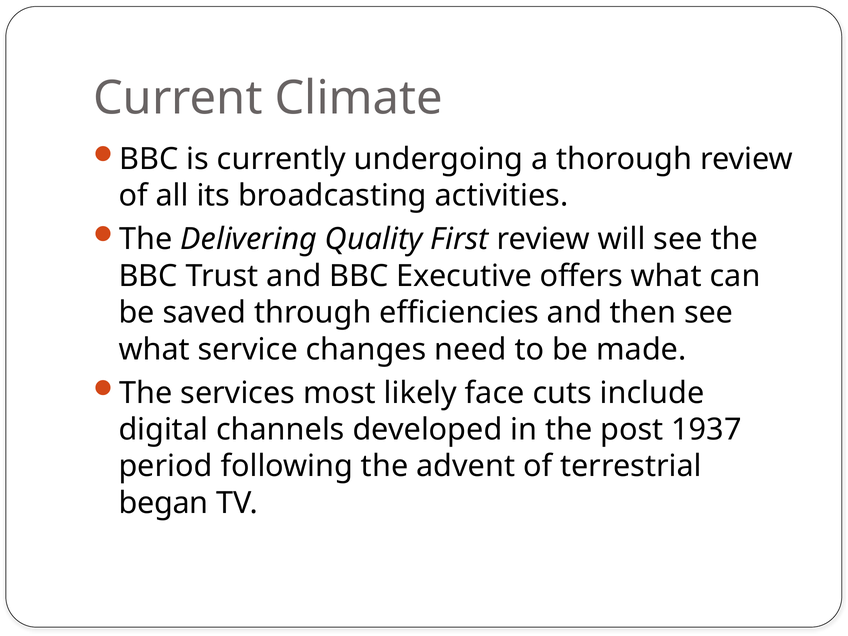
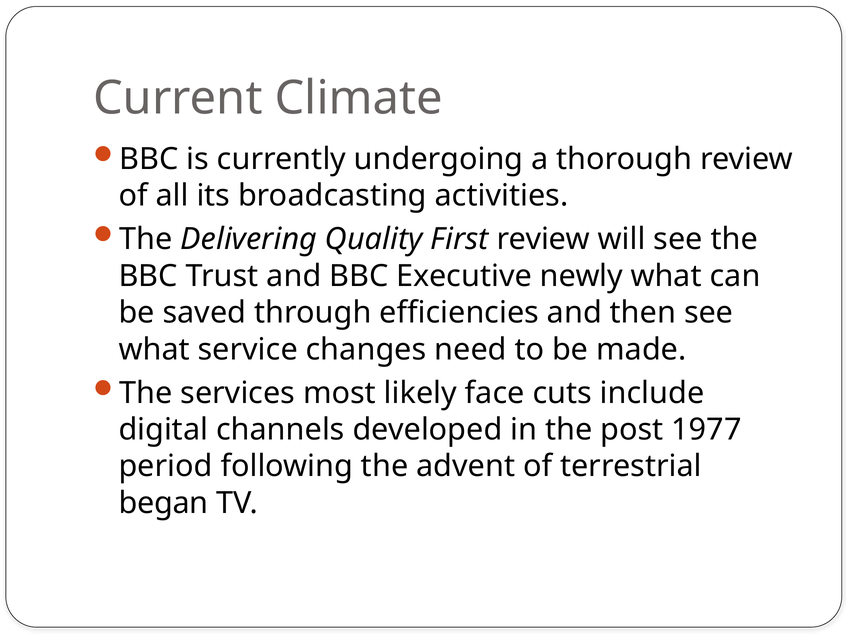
offers: offers -> newly
1937: 1937 -> 1977
